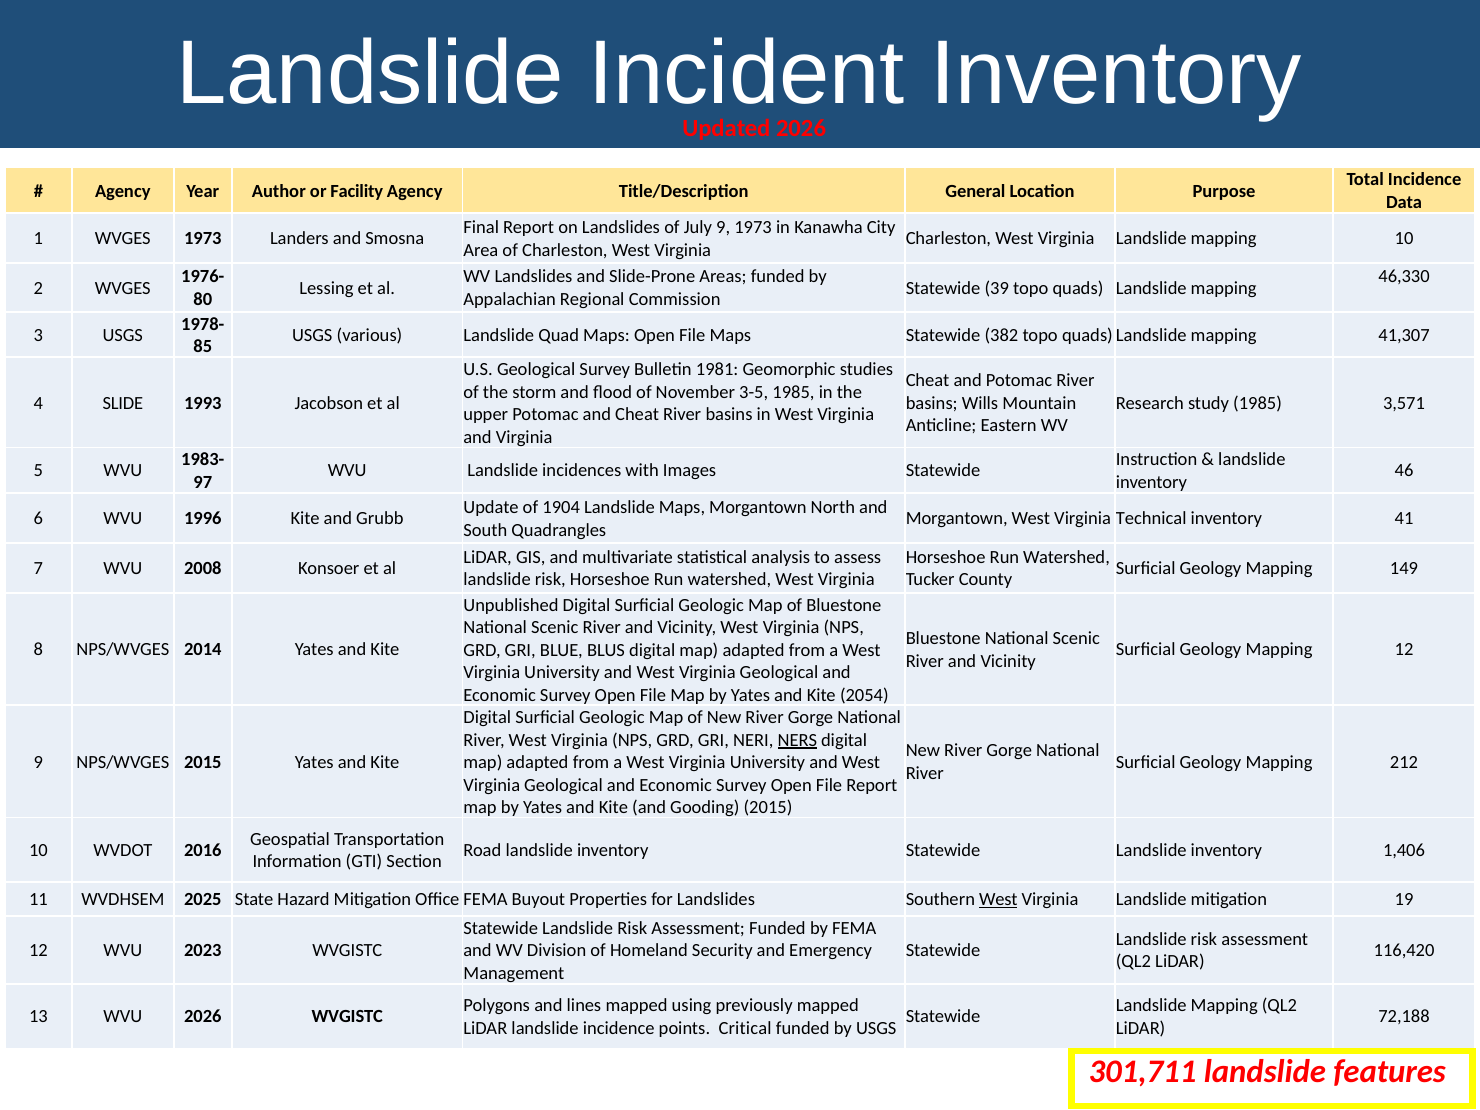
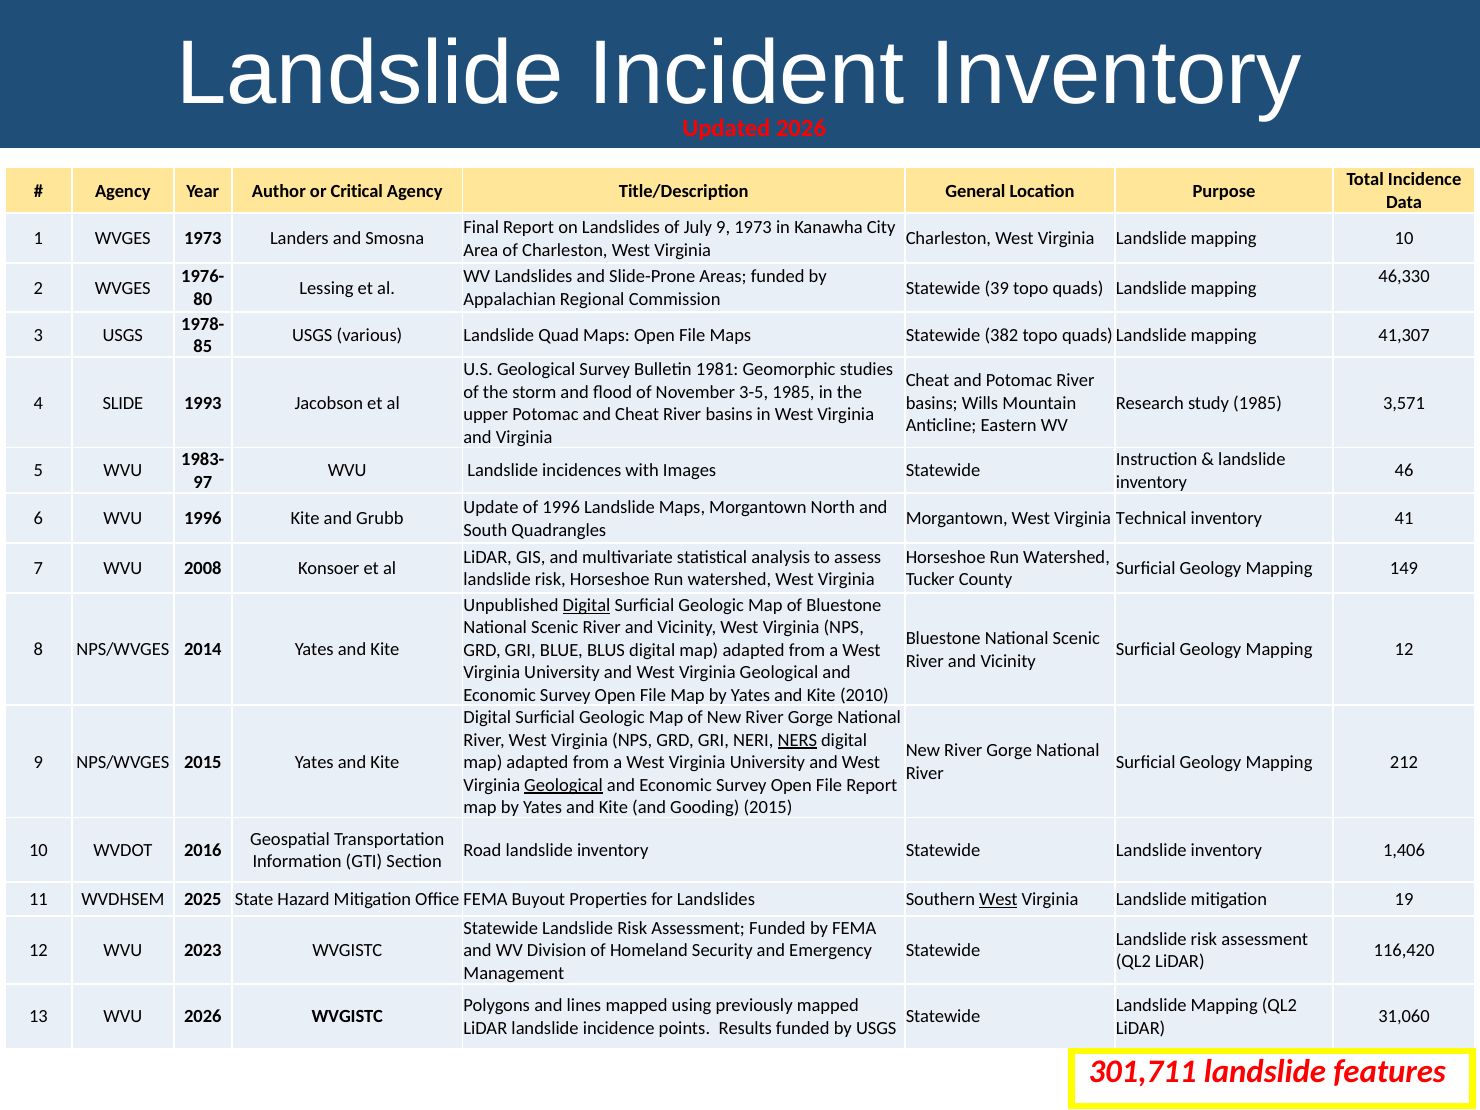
Facility: Facility -> Critical
of 1904: 1904 -> 1996
Digital at (587, 605) underline: none -> present
2054: 2054 -> 2010
Geological at (563, 785) underline: none -> present
72,188: 72,188 -> 31,060
Critical: Critical -> Results
